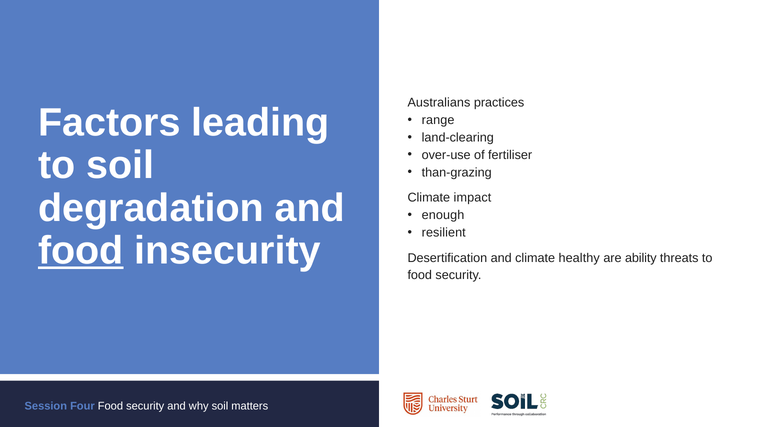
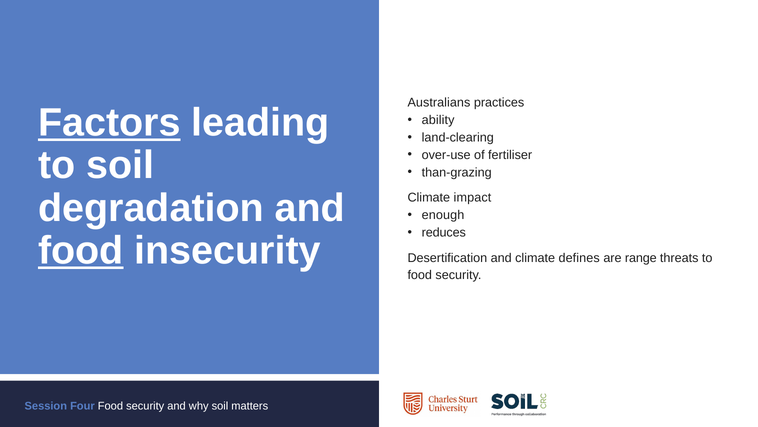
Factors underline: none -> present
range: range -> ability
resilient: resilient -> reduces
healthy: healthy -> defines
ability: ability -> range
